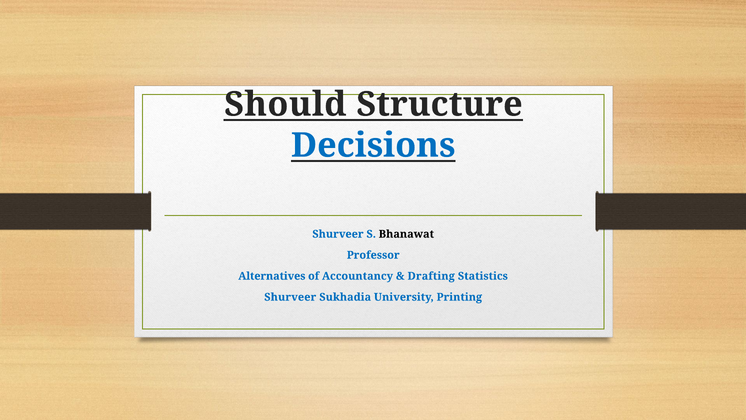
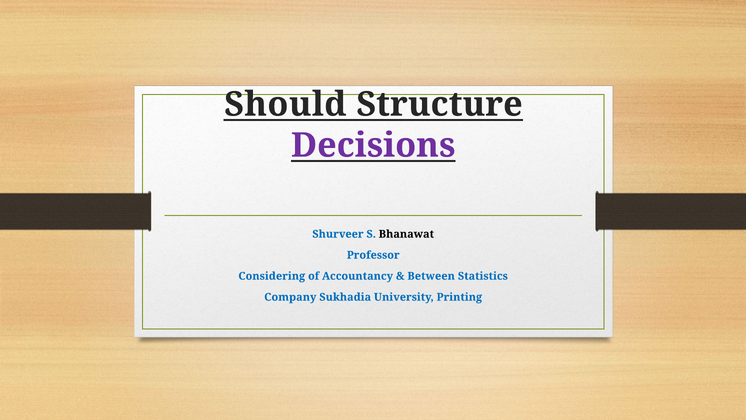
Decisions colour: blue -> purple
Alternatives: Alternatives -> Considering
Drafting: Drafting -> Between
Shurveer at (290, 297): Shurveer -> Company
